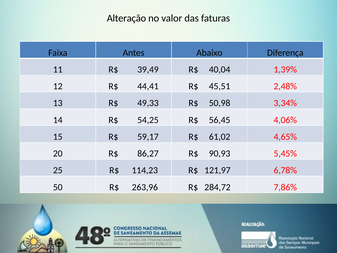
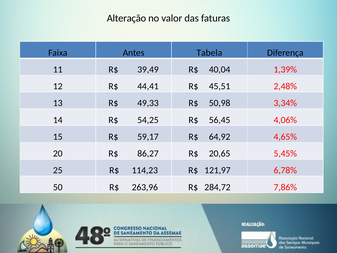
Abaixo: Abaixo -> Tabela
61,02: 61,02 -> 64,92
90,93: 90,93 -> 20,65
